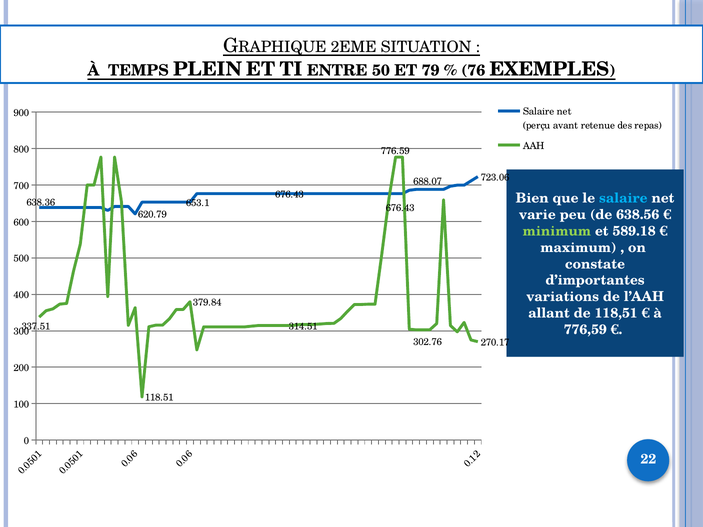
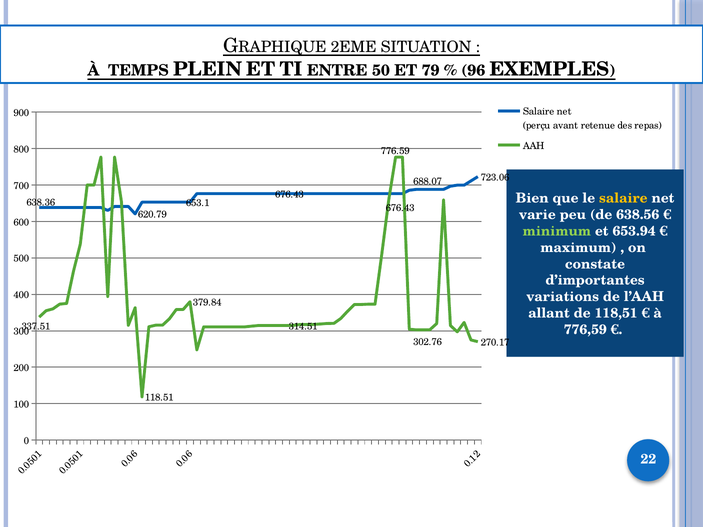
76: 76 -> 96
salaire at (623, 199) colour: light blue -> yellow
589.18: 589.18 -> 653.94
